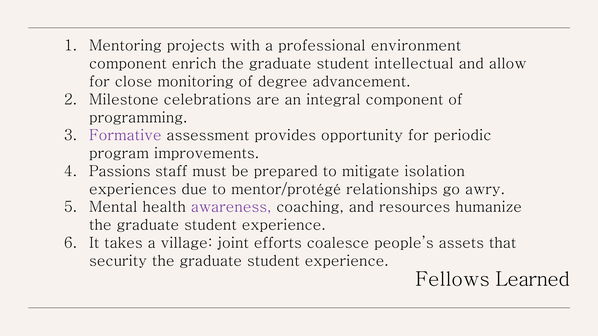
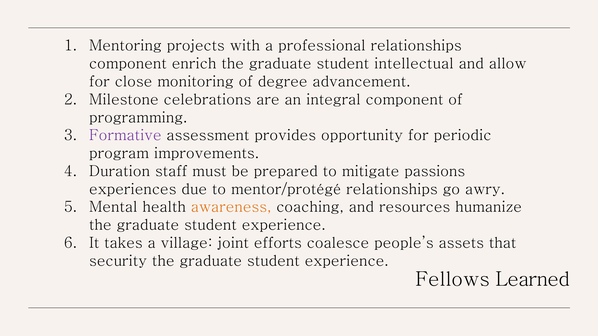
professional environment: environment -> relationships
Passions: Passions -> Duration
isolation: isolation -> passions
awareness colour: purple -> orange
